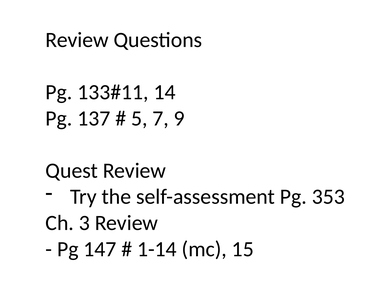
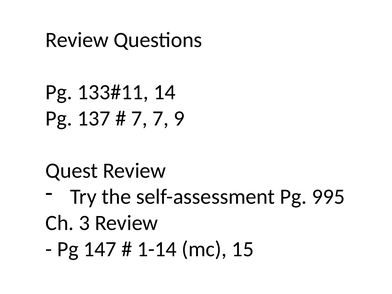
5 at (139, 118): 5 -> 7
353: 353 -> 995
